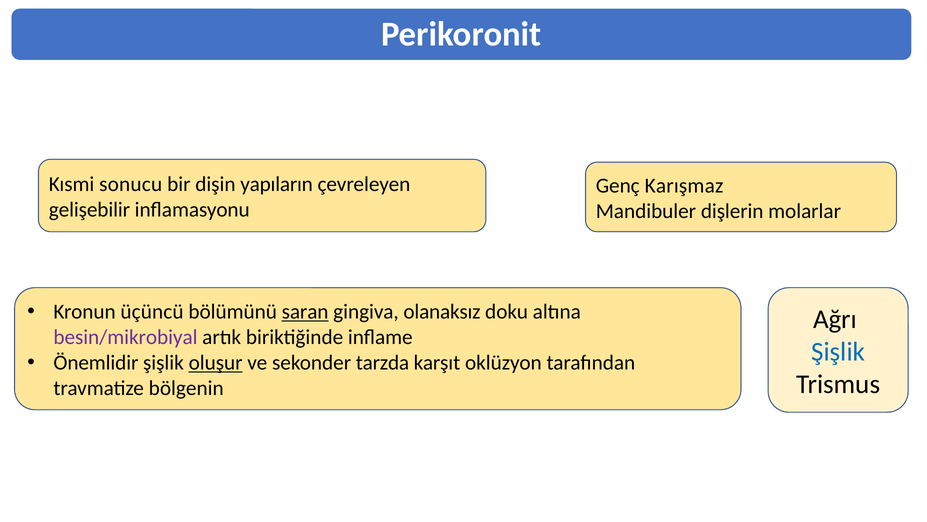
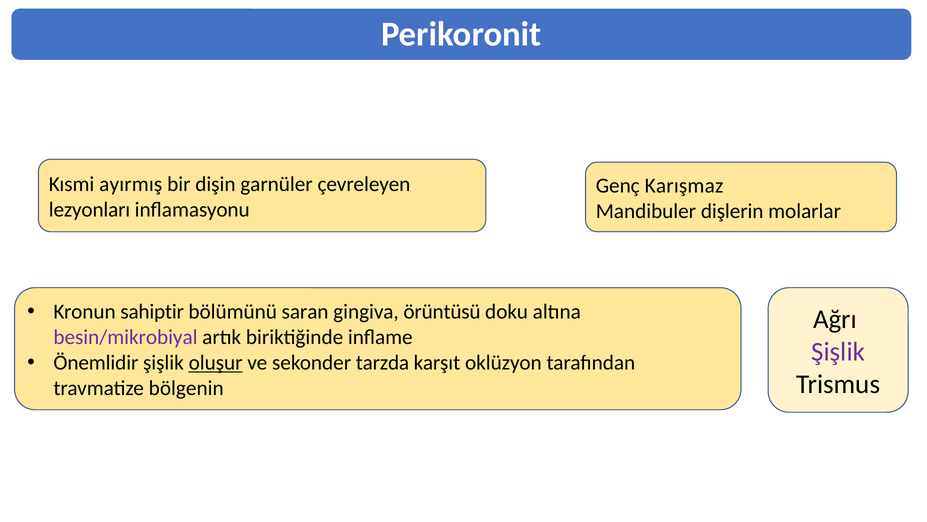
sonucu: sonucu -> ayırmış
yapıların: yapıların -> garnüler
gelişebilir: gelişebilir -> lezyonları
üçüncü: üçüncü -> sahiptir
saran underline: present -> none
olanaksız: olanaksız -> örüntüsü
Şişlik at (838, 351) colour: blue -> purple
